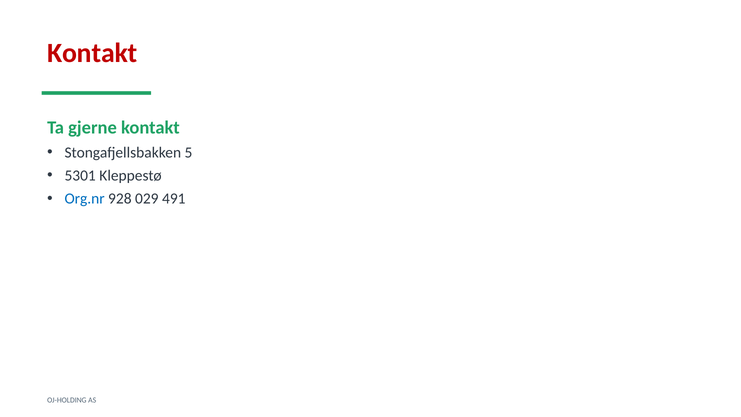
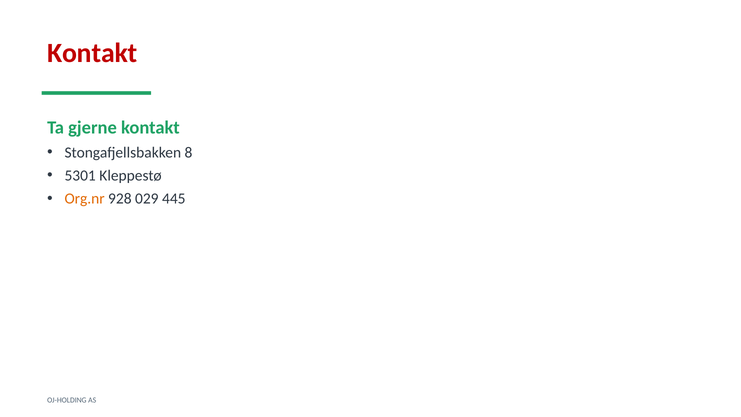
5: 5 -> 8
Org.nr colour: blue -> orange
491: 491 -> 445
